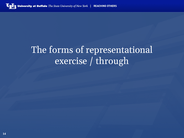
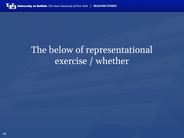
forms: forms -> below
through: through -> whether
